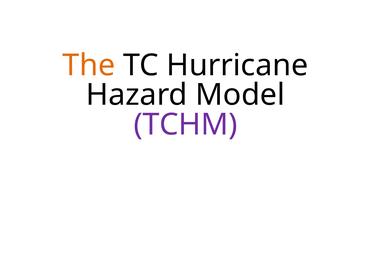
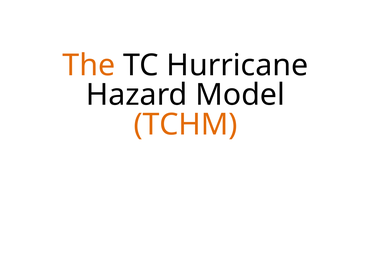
TCHM colour: purple -> orange
